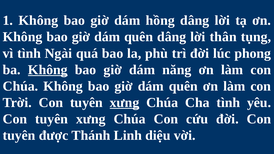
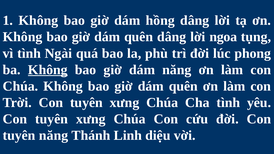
thân: thân -> ngoa
xưng at (124, 103) underline: present -> none
tuyên được: được -> năng
